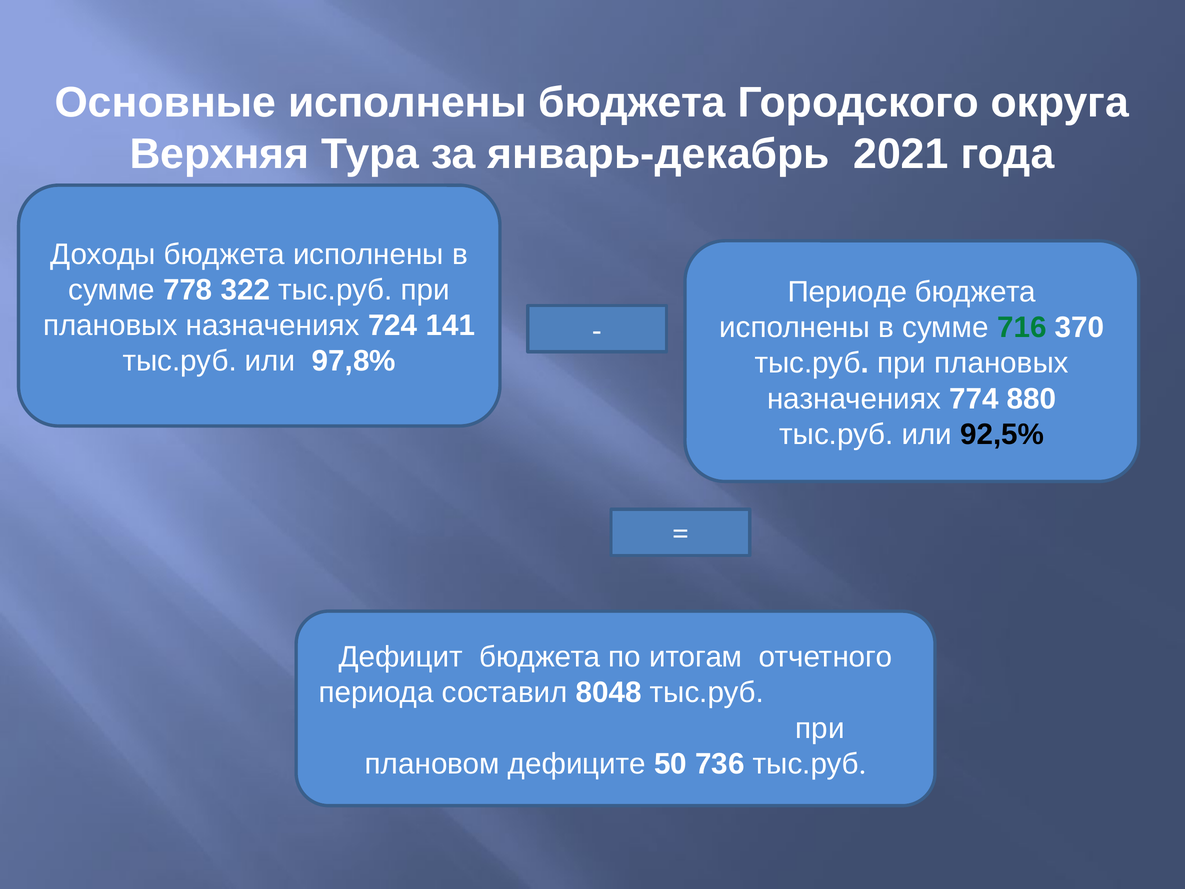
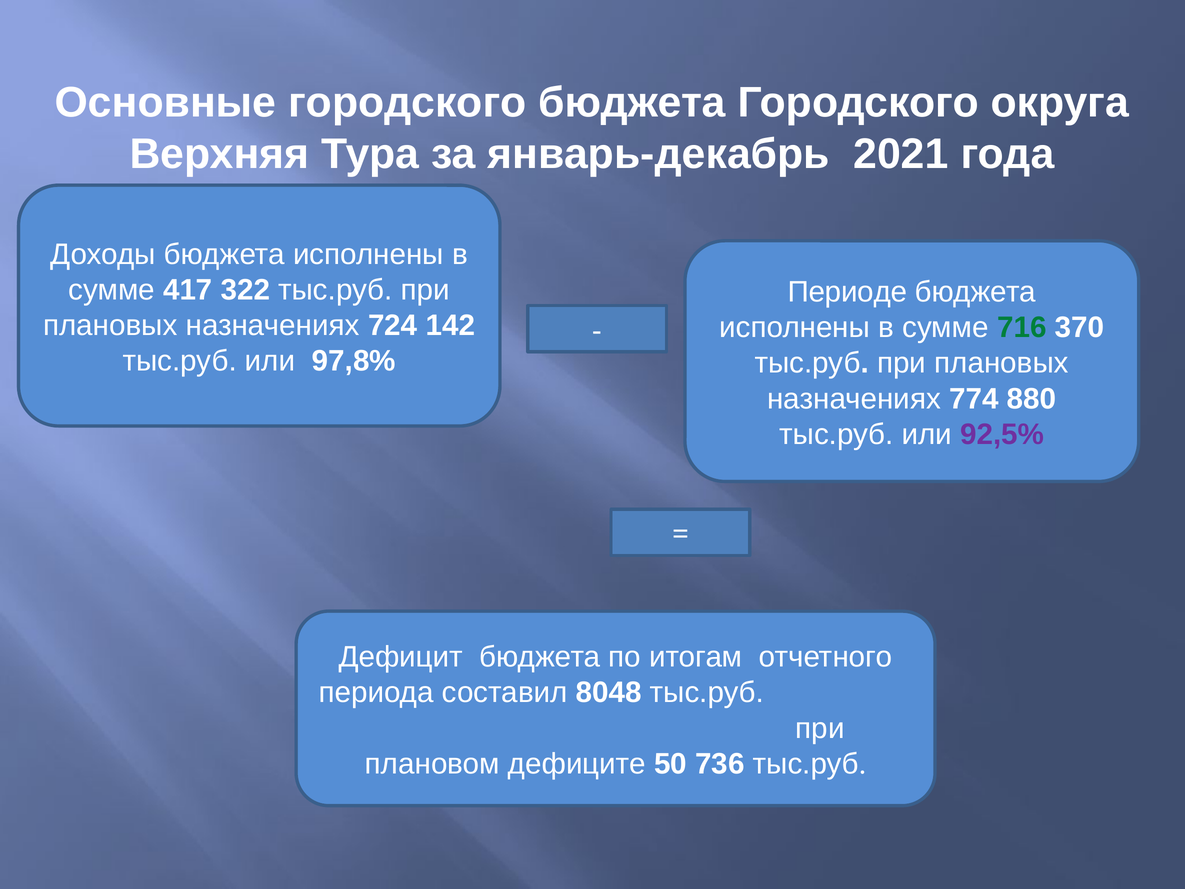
Основные исполнены: исполнены -> городского
778: 778 -> 417
141: 141 -> 142
92,5% colour: black -> purple
